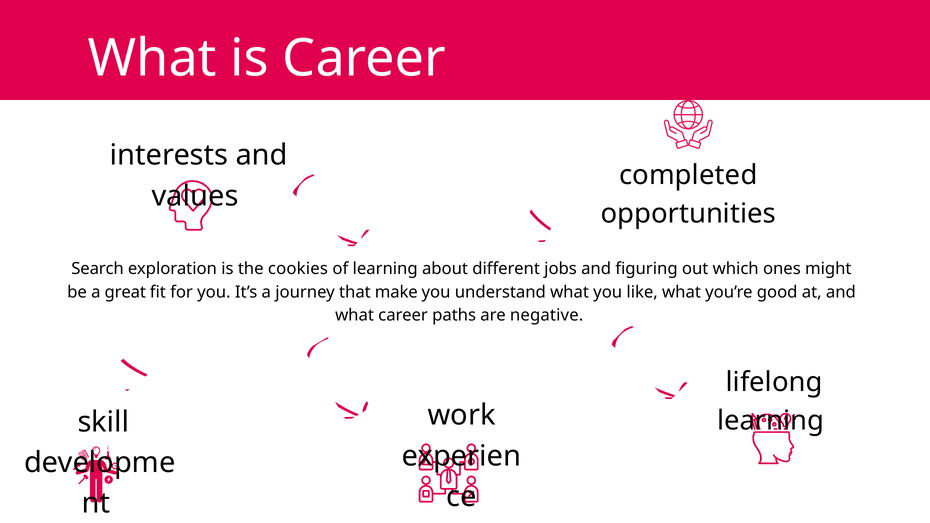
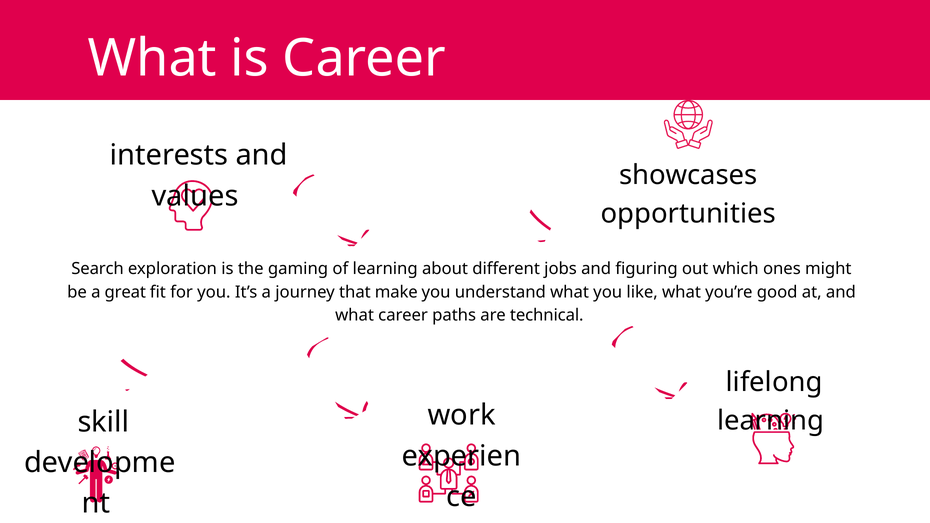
completed: completed -> showcases
cookies: cookies -> gaming
negative: negative -> technical
